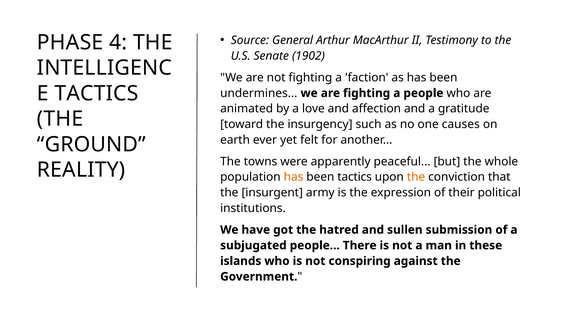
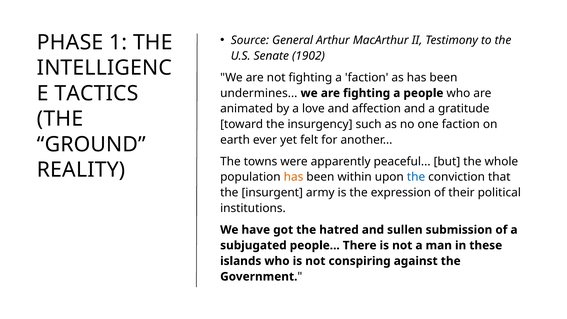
4: 4 -> 1
one causes: causes -> faction
been tactics: tactics -> within
the at (416, 177) colour: orange -> blue
